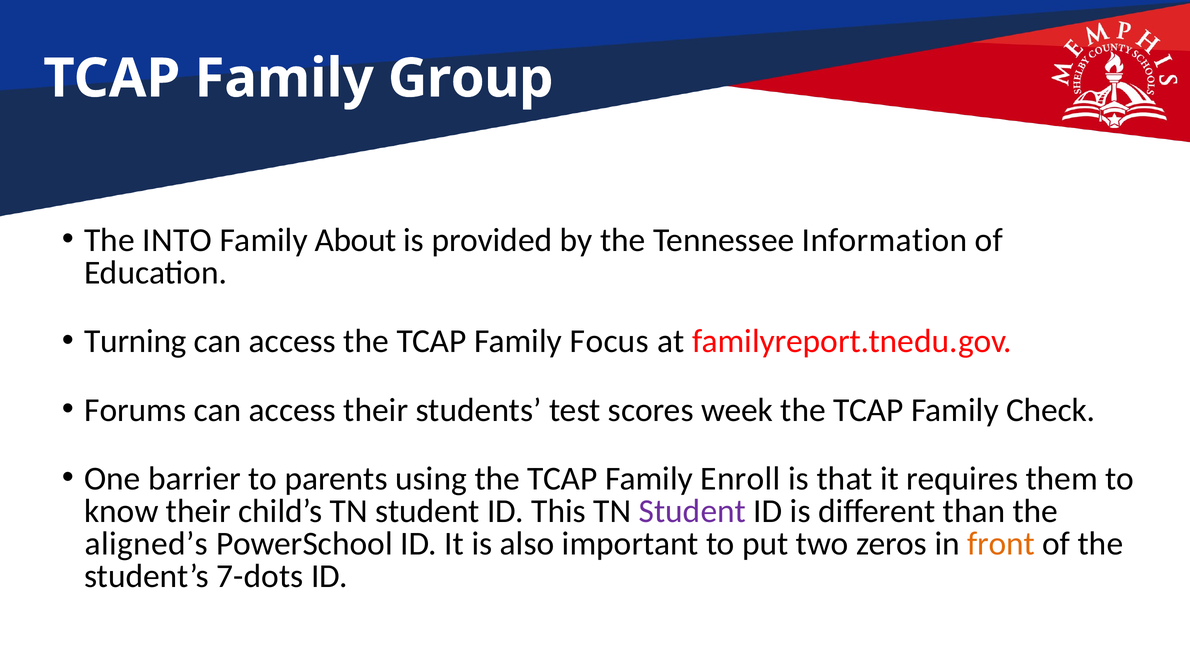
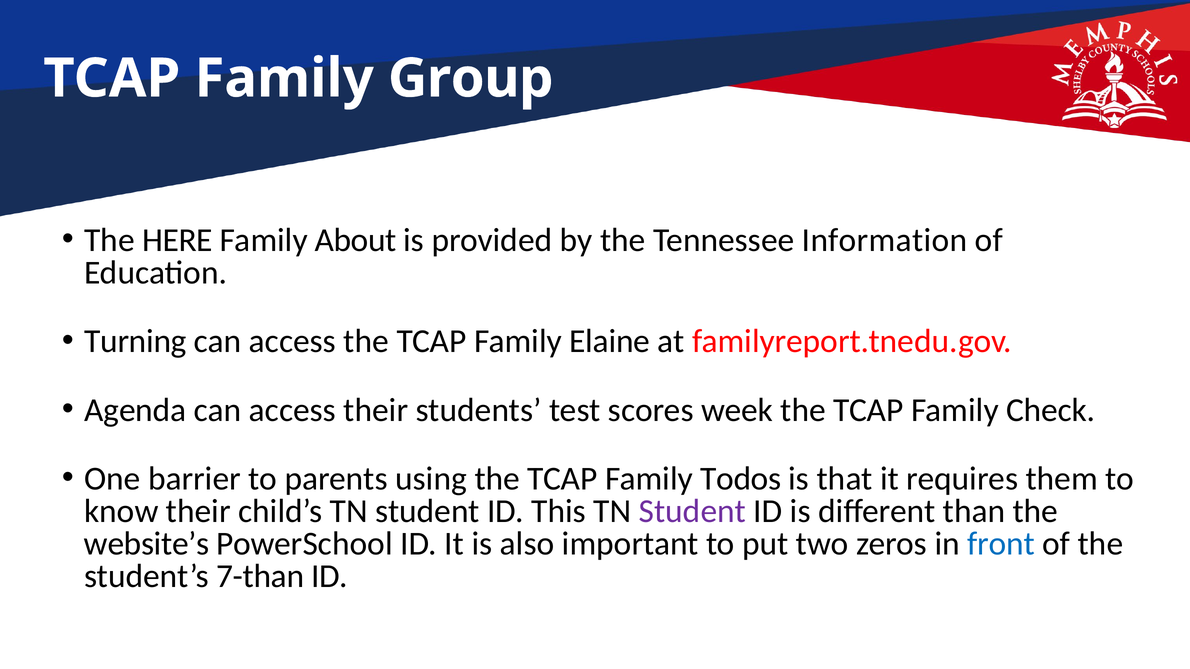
INTO: INTO -> HERE
Focus: Focus -> Elaine
Forums: Forums -> Agenda
Enroll: Enroll -> Todos
aligned’s: aligned’s -> website’s
front colour: orange -> blue
7-dots: 7-dots -> 7-than
